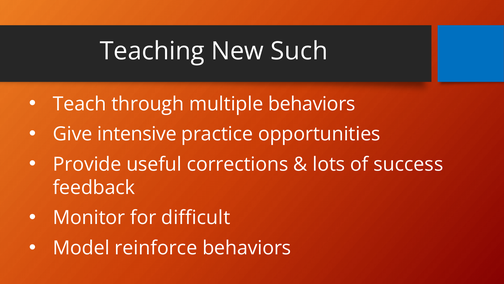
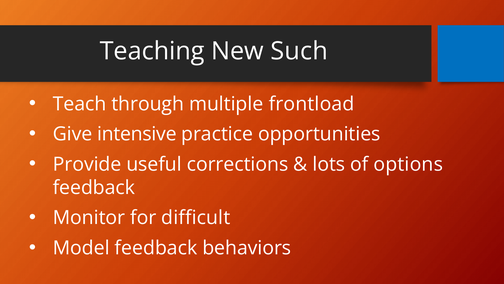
multiple behaviors: behaviors -> frontload
success: success -> options
Model reinforce: reinforce -> feedback
